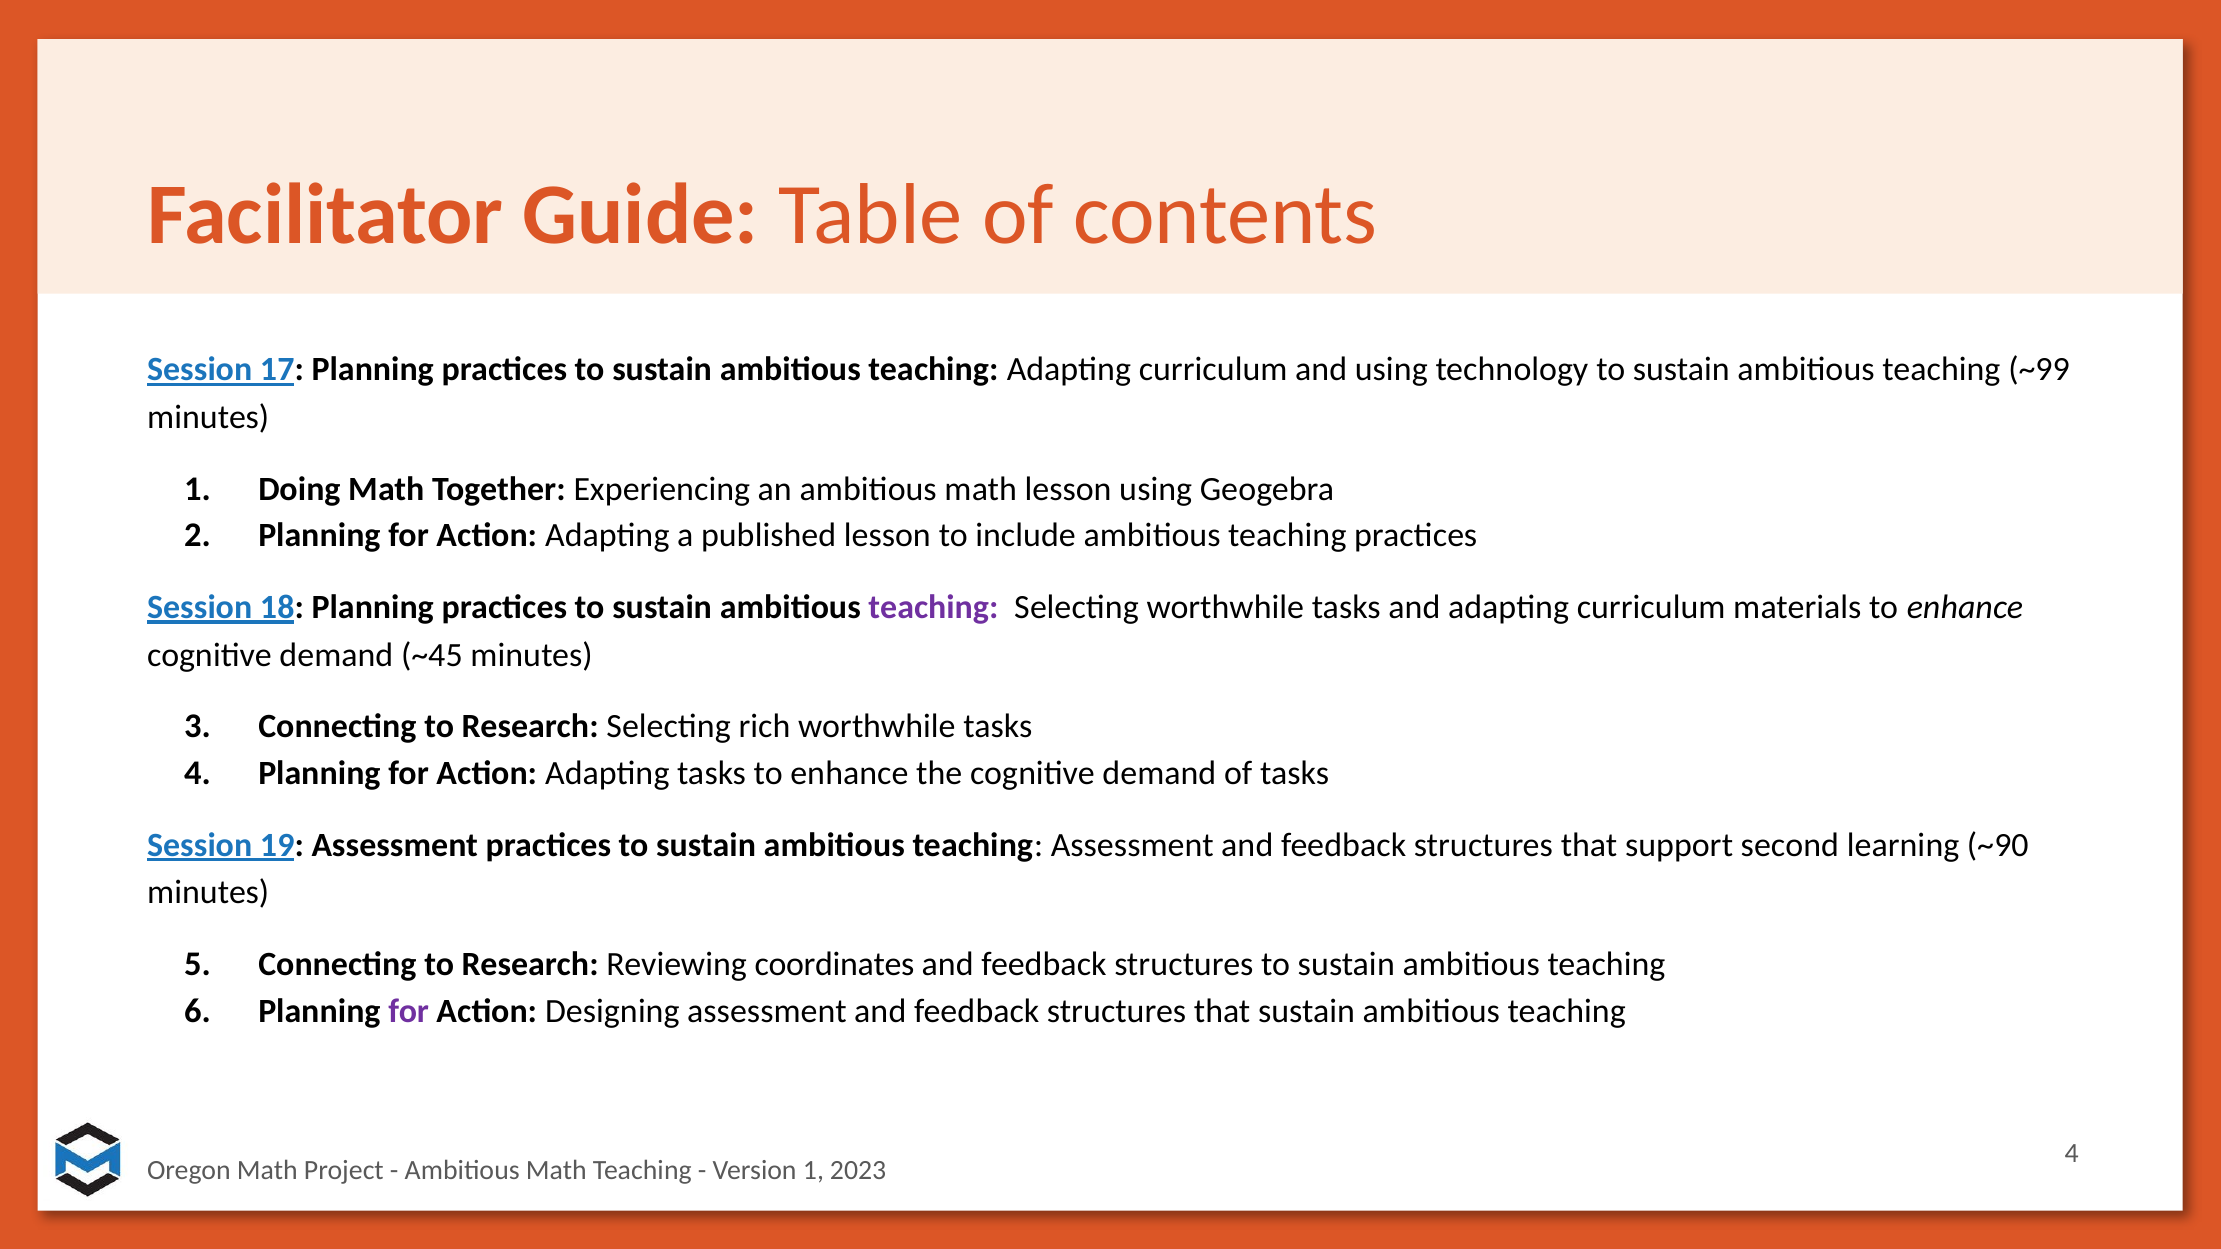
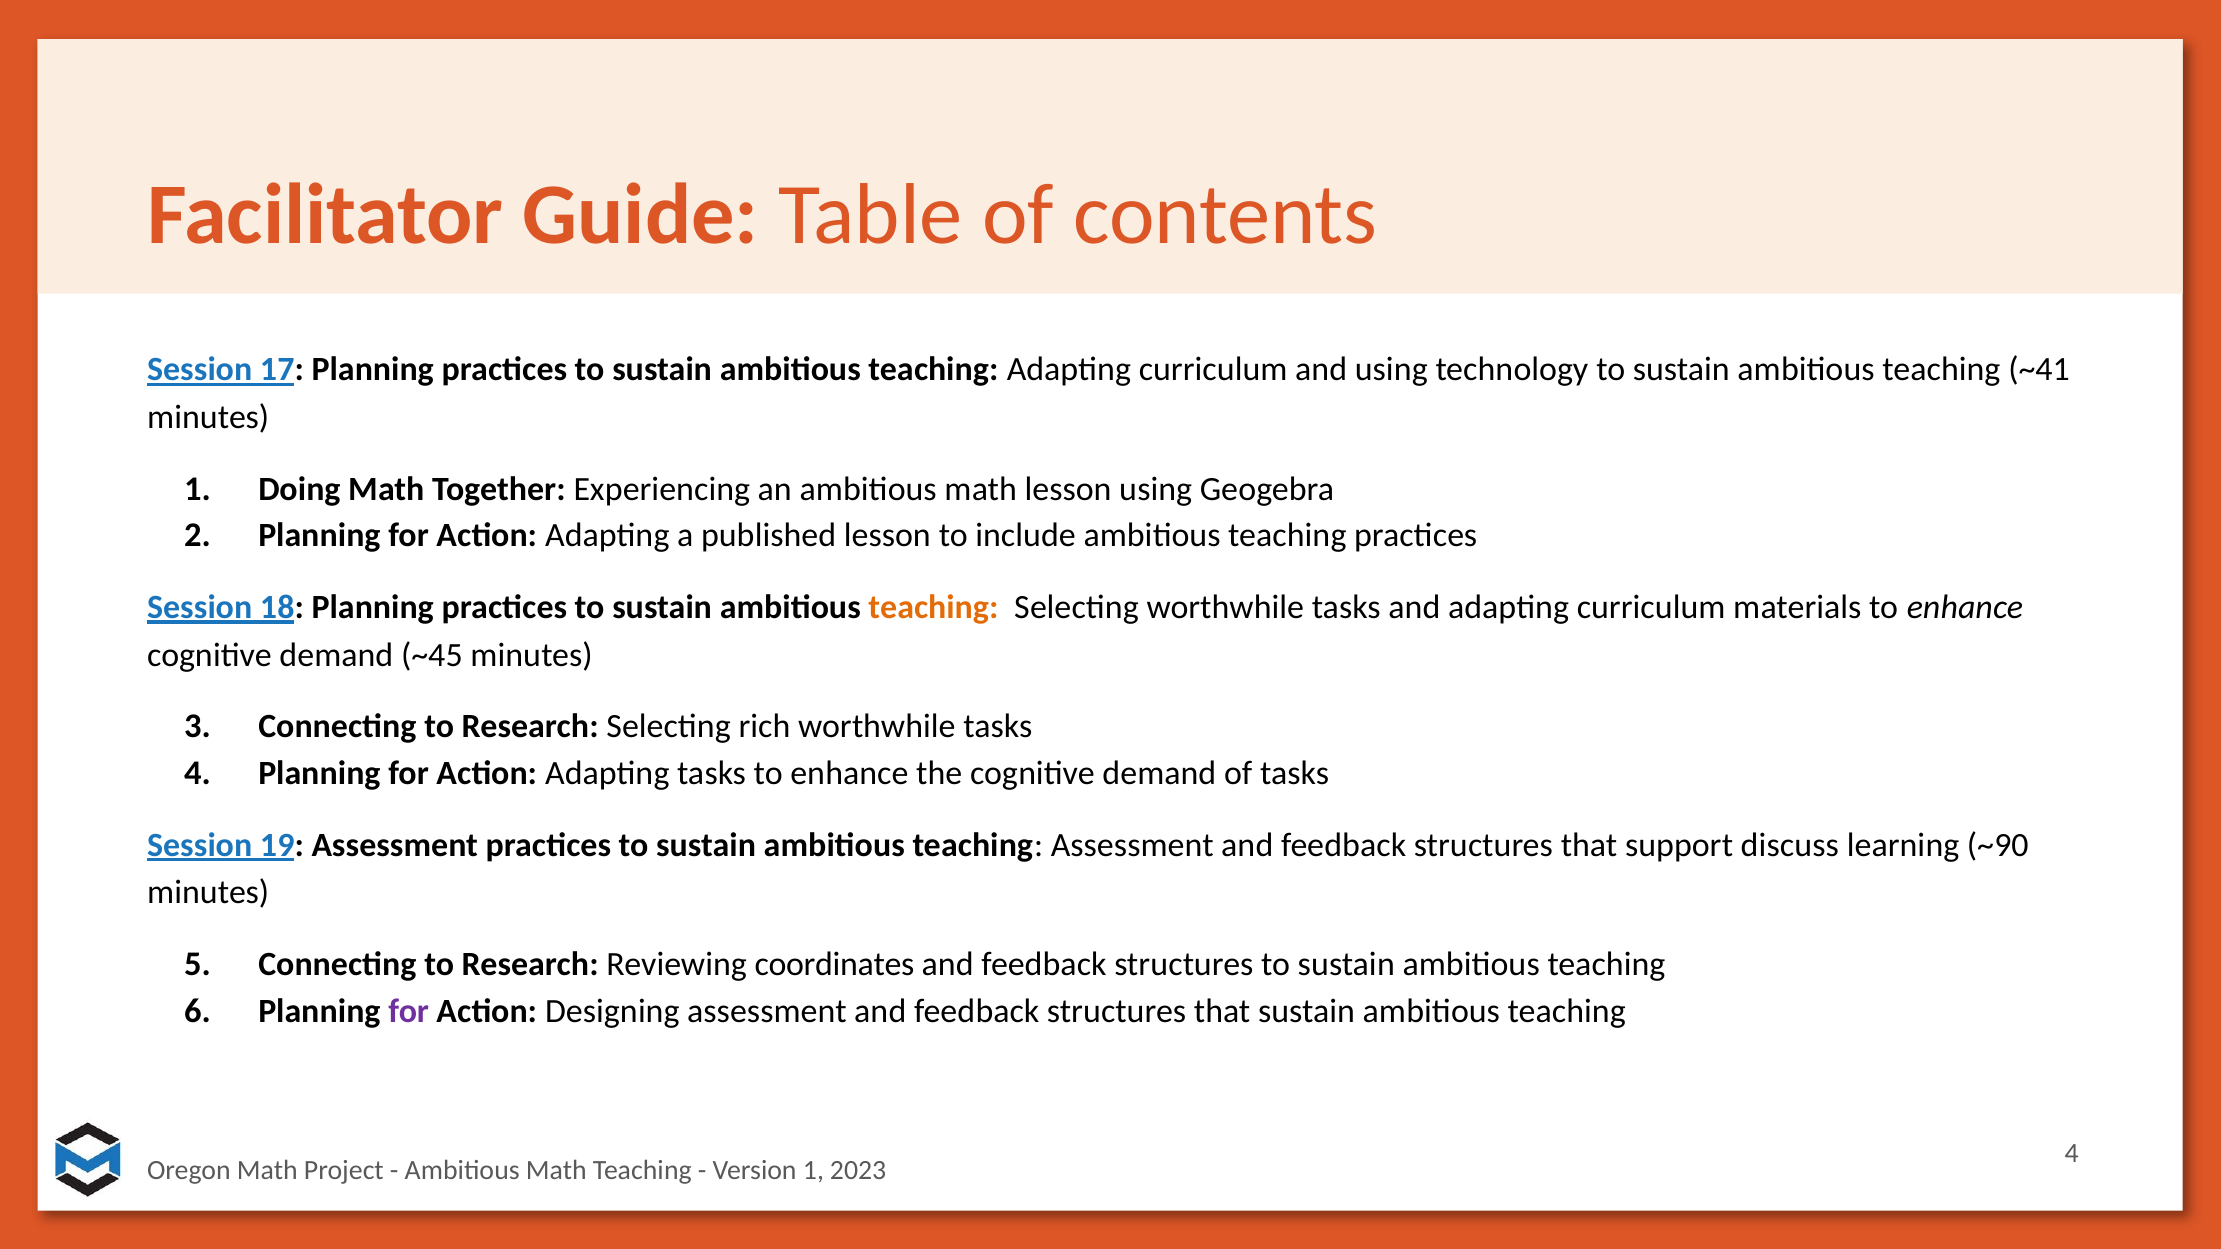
~99: ~99 -> ~41
teaching at (933, 607) colour: purple -> orange
second: second -> discuss
